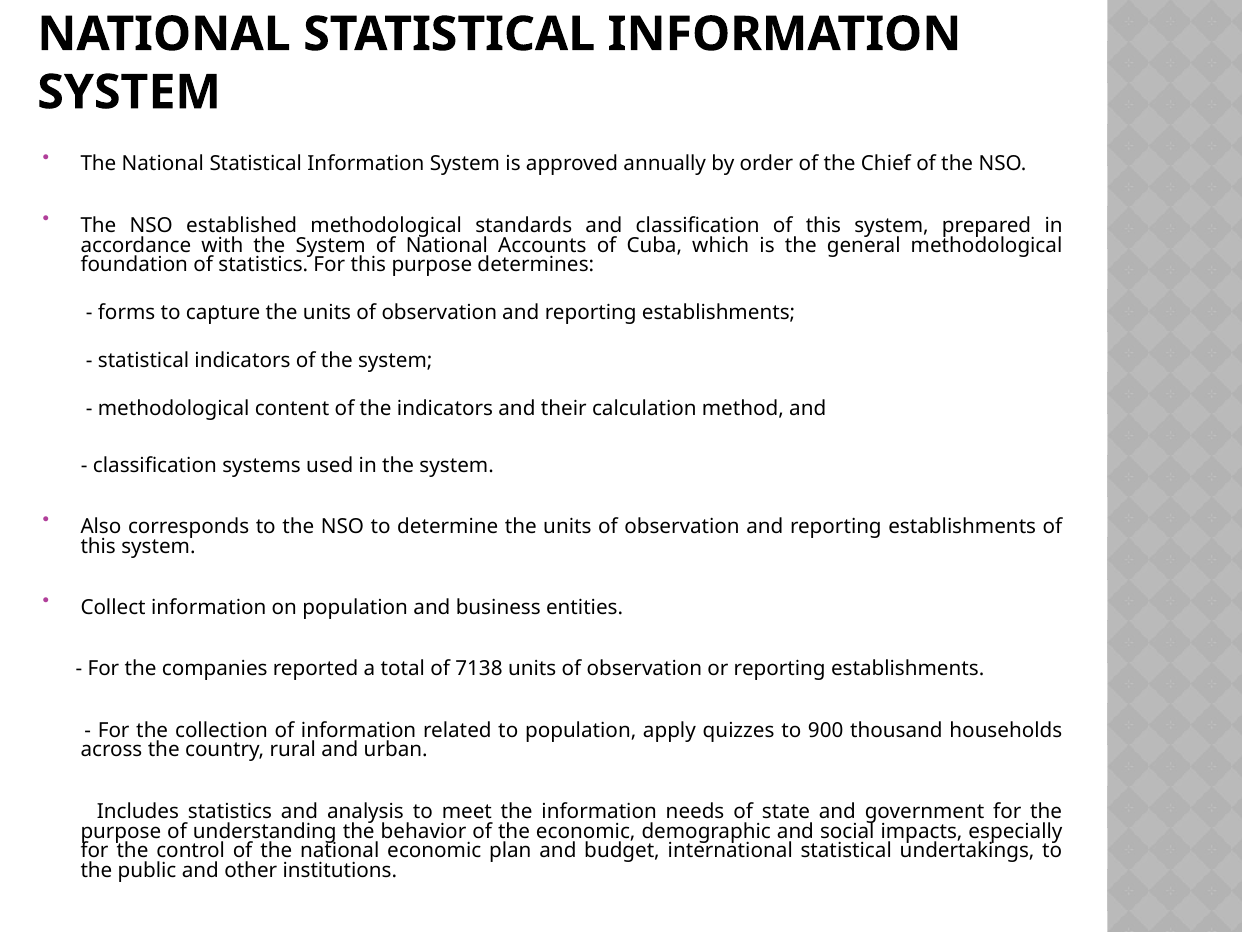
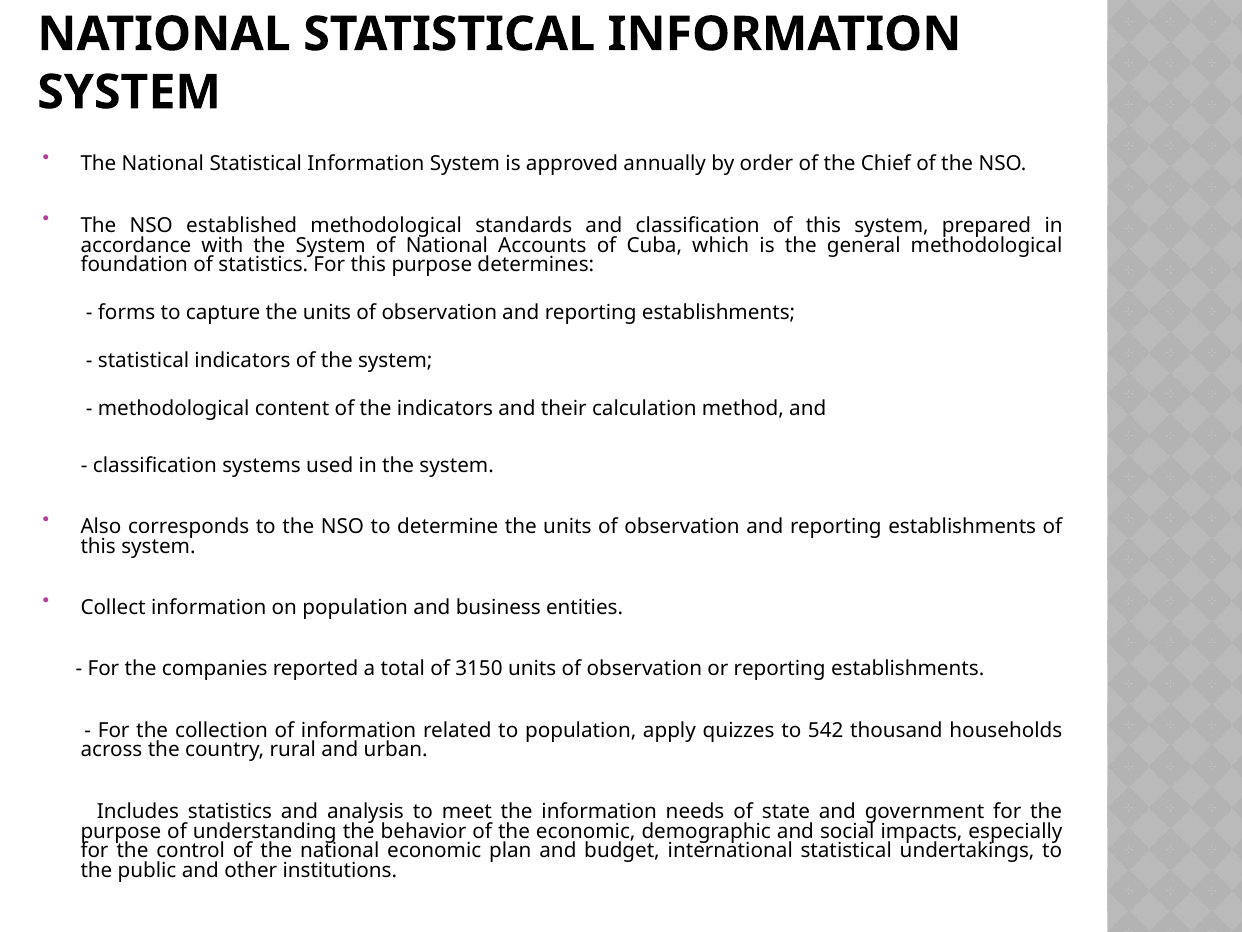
7138: 7138 -> 3150
900: 900 -> 542
